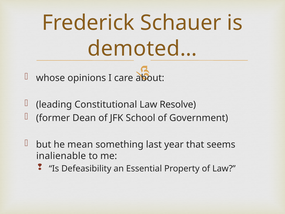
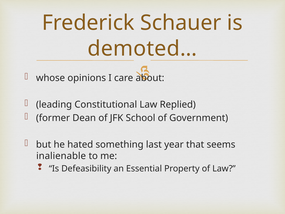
Resolve: Resolve -> Replied
mean: mean -> hated
